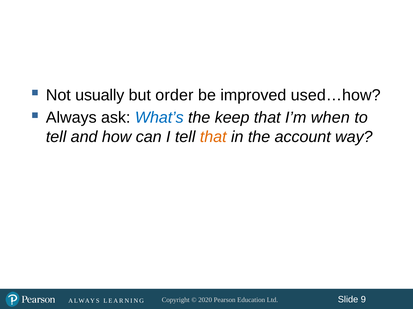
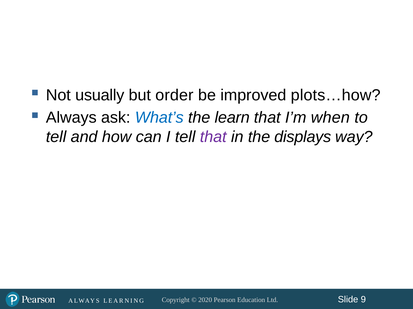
used…how: used…how -> plots…how
keep: keep -> learn
that at (213, 137) colour: orange -> purple
account: account -> displays
